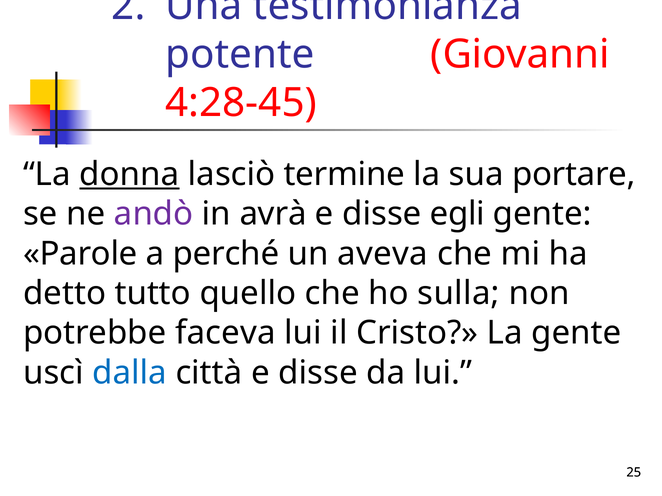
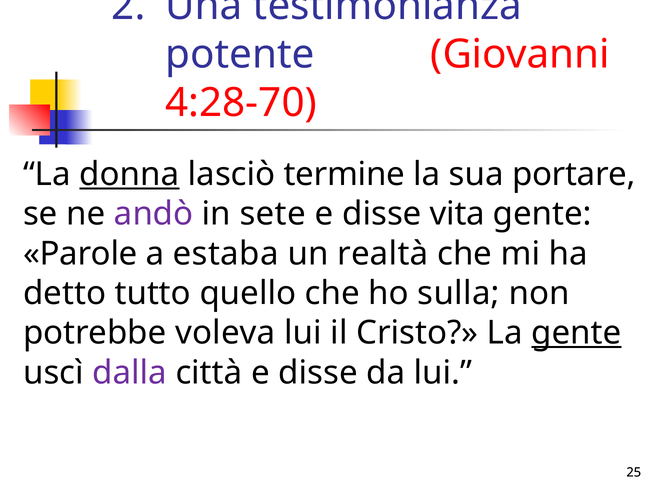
4:28-45: 4:28-45 -> 4:28-70
avrà: avrà -> sete
egli: egli -> vita
perché: perché -> estaba
aveva: aveva -> realtà
faceva: faceva -> voleva
gente at (576, 333) underline: none -> present
dalla colour: blue -> purple
